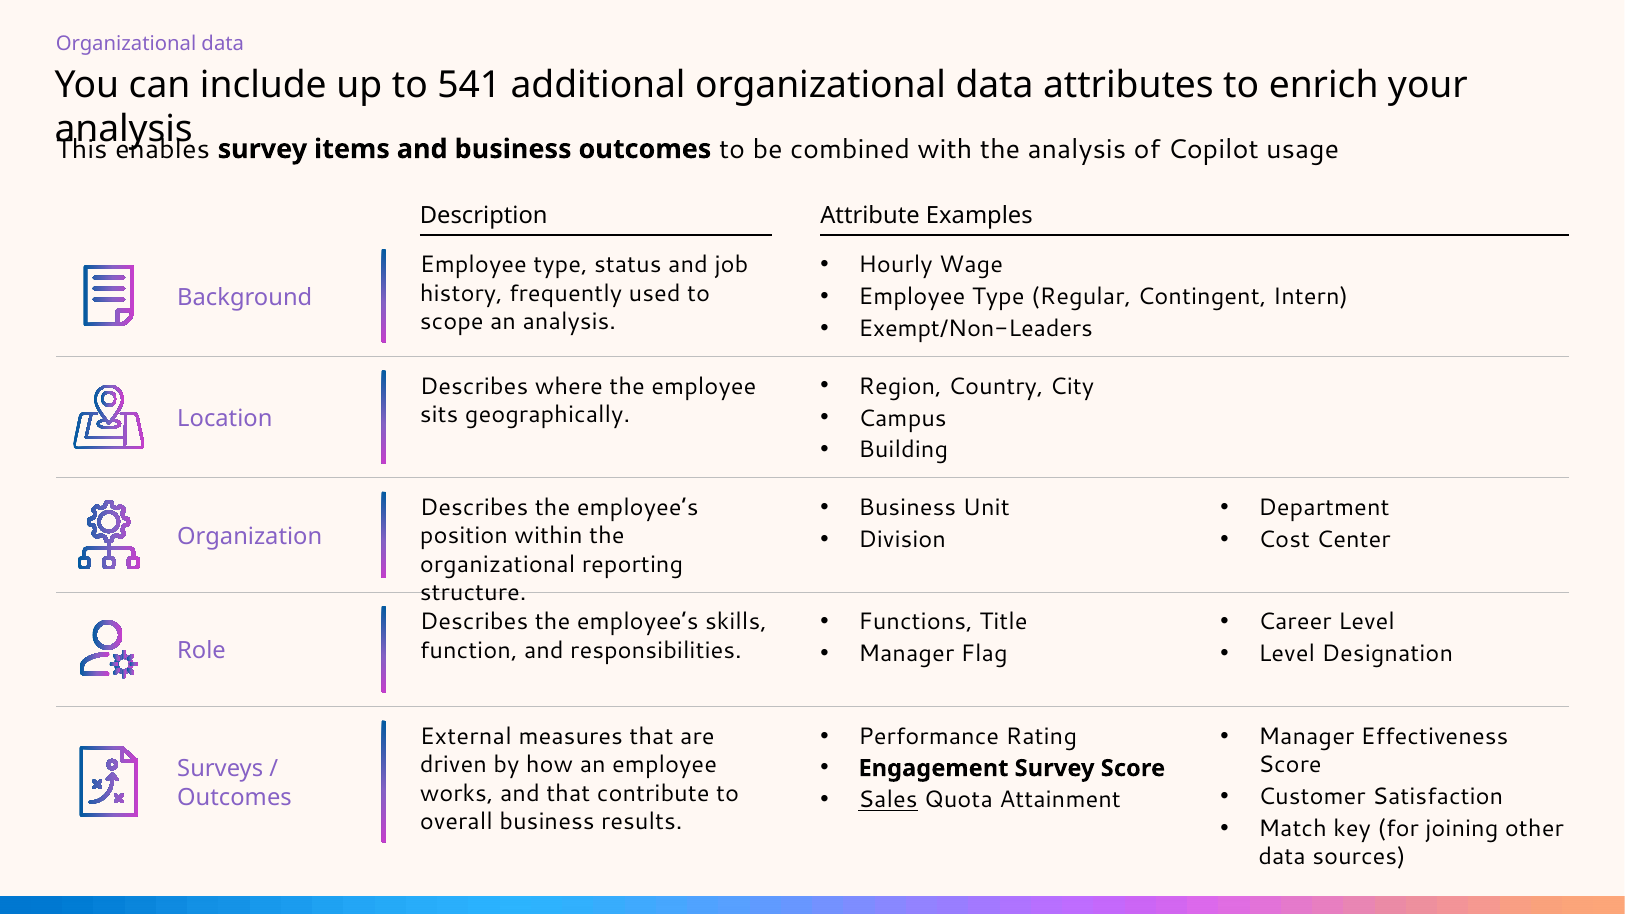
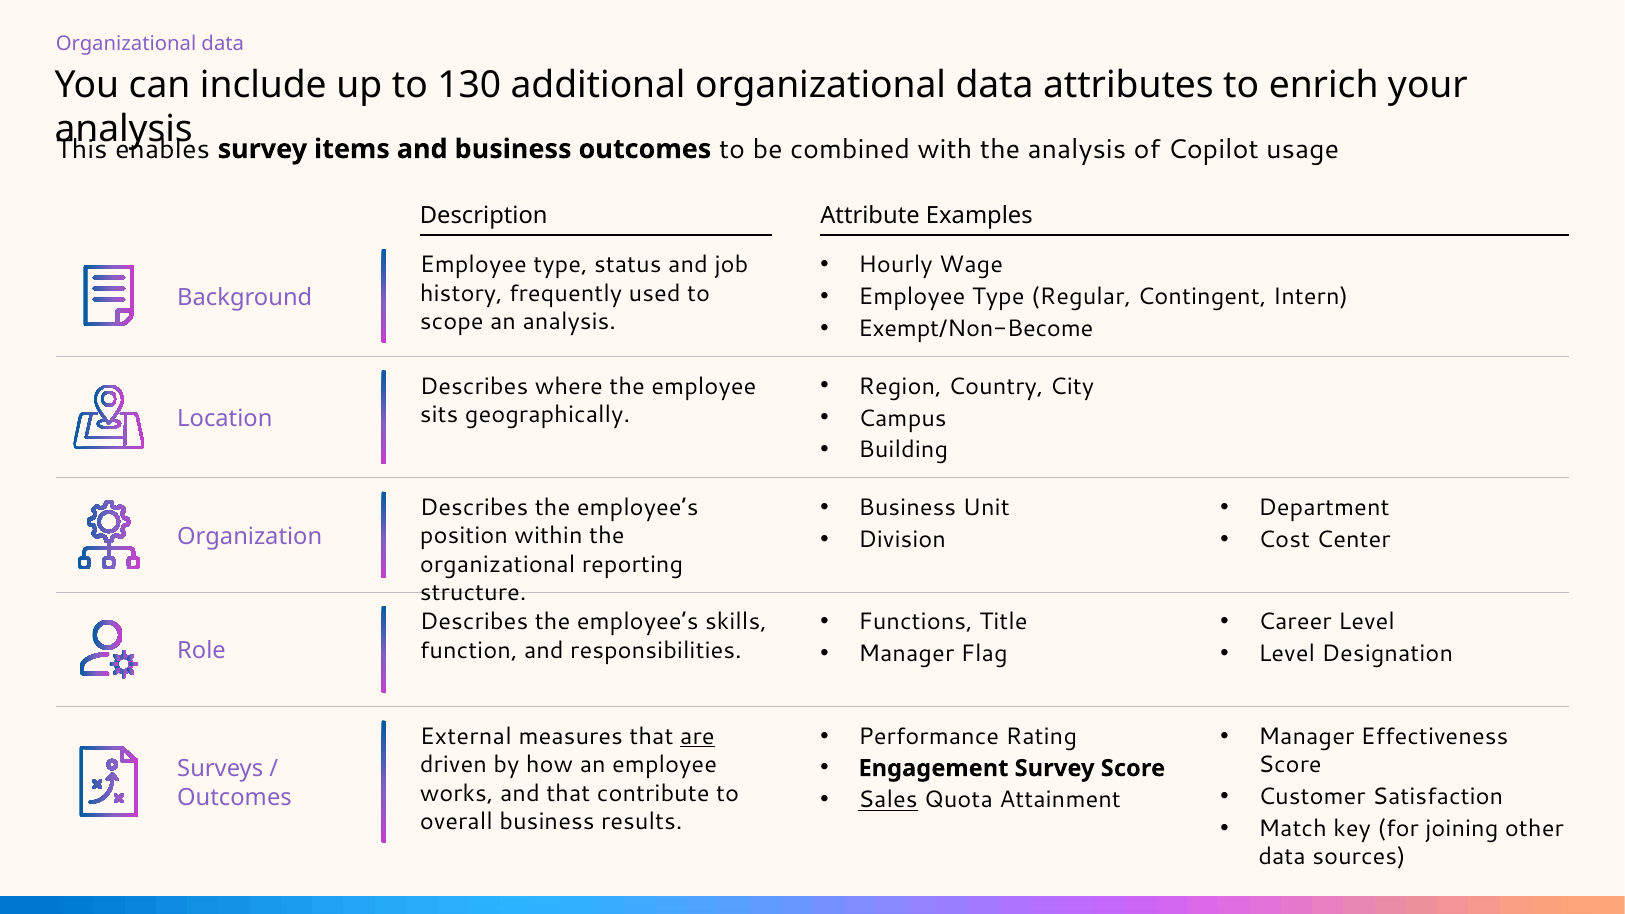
541: 541 -> 130
Exempt/Non-Leaders: Exempt/Non-Leaders -> Exempt/Non-Become
are underline: none -> present
